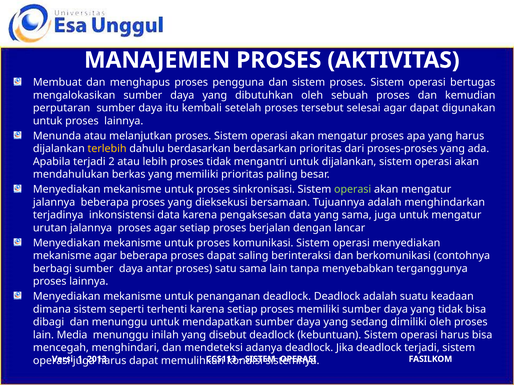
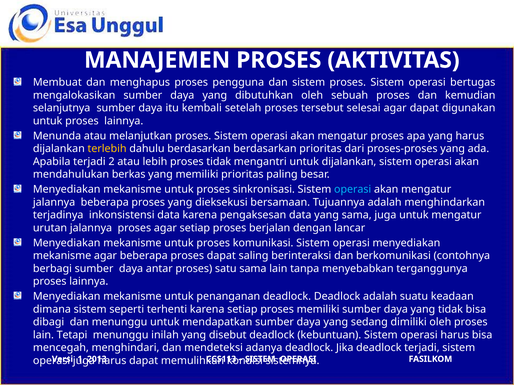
perputaran: perputaran -> selanjutnya
operasi at (353, 190) colour: light green -> light blue
Media: Media -> Tetapi
